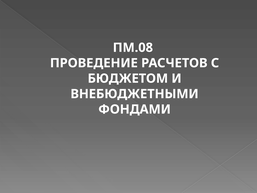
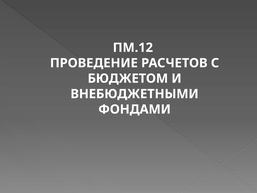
ПМ.08: ПМ.08 -> ПМ.12
